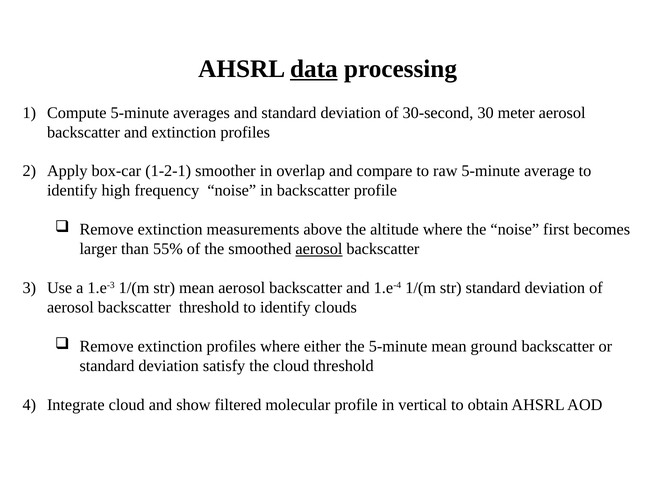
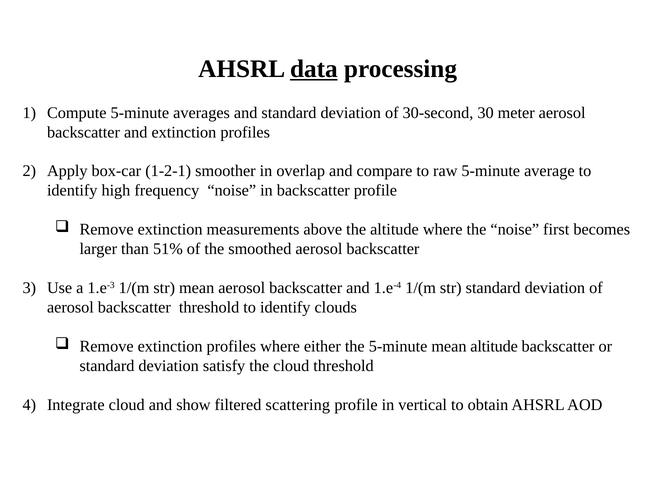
55%: 55% -> 51%
aerosol at (319, 249) underline: present -> none
mean ground: ground -> altitude
molecular: molecular -> scattering
